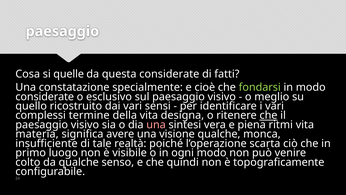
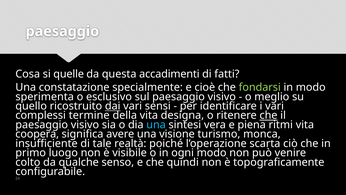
questa considerate: considerate -> accadimenti
considerate at (45, 97): considerate -> sperimenta
dai underline: none -> present
una at (156, 125) colour: pink -> light blue
materia: materia -> coopera
visione qualche: qualche -> turismo
